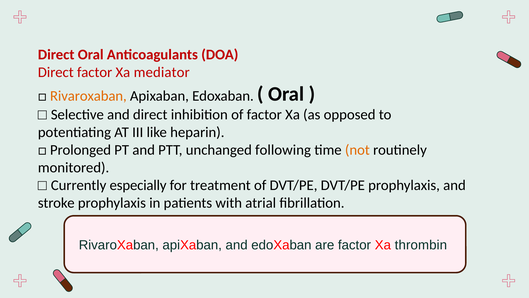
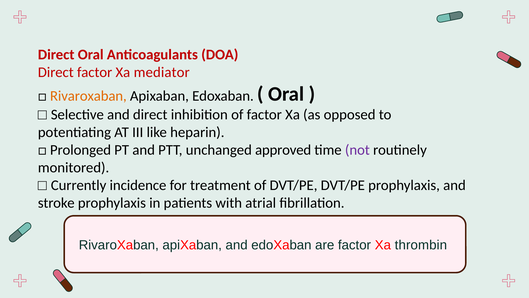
following: following -> approved
not colour: orange -> purple
especially: especially -> incidence
